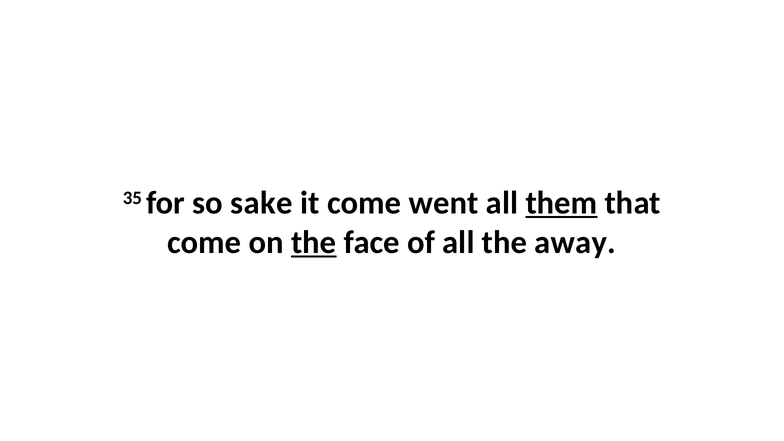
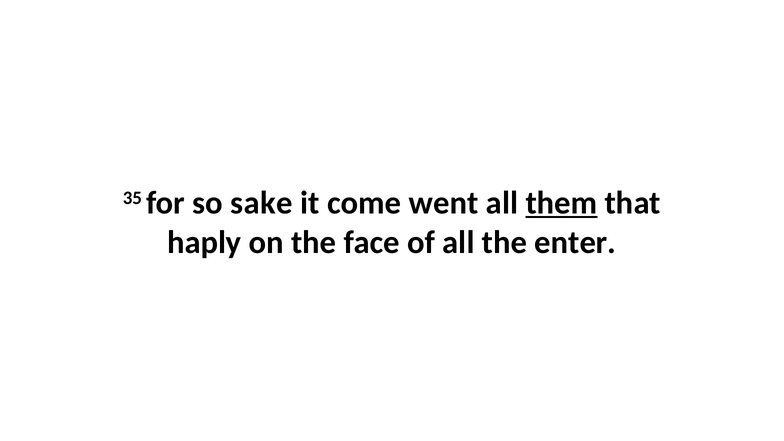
come at (204, 242): come -> haply
the at (314, 242) underline: present -> none
away: away -> enter
